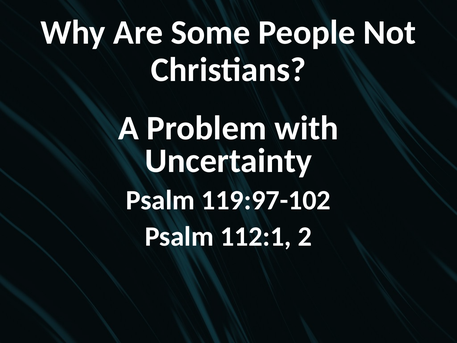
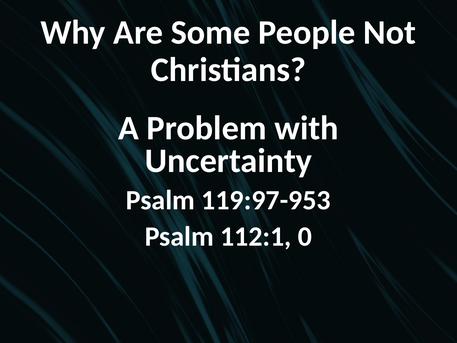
119:97-102: 119:97-102 -> 119:97-953
2: 2 -> 0
